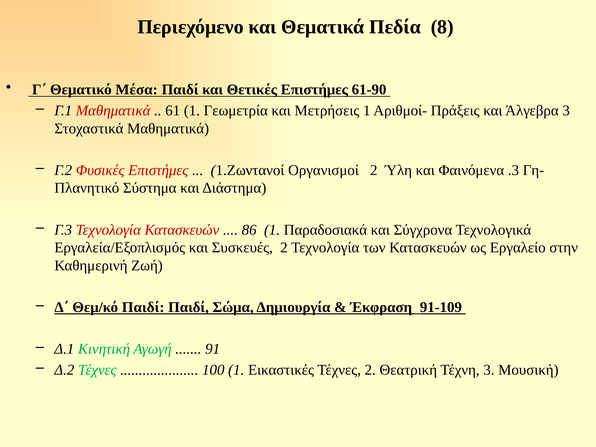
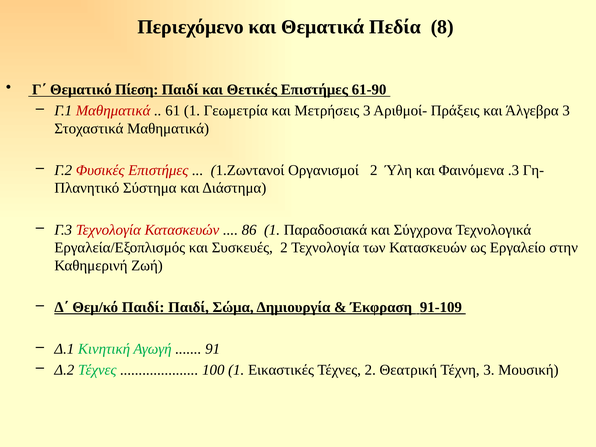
Μέσα: Μέσα -> Πίεση
Μετρήσεις 1: 1 -> 3
